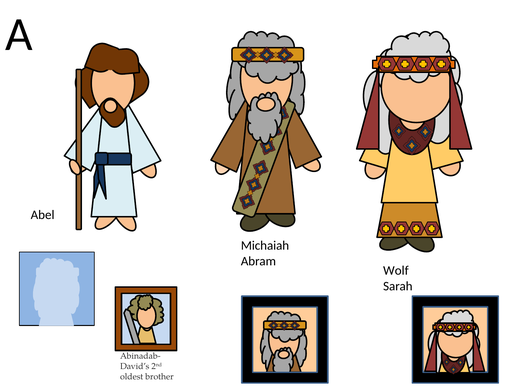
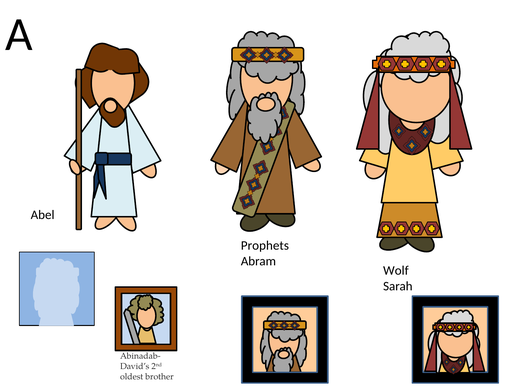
Michaiah: Michaiah -> Prophets
